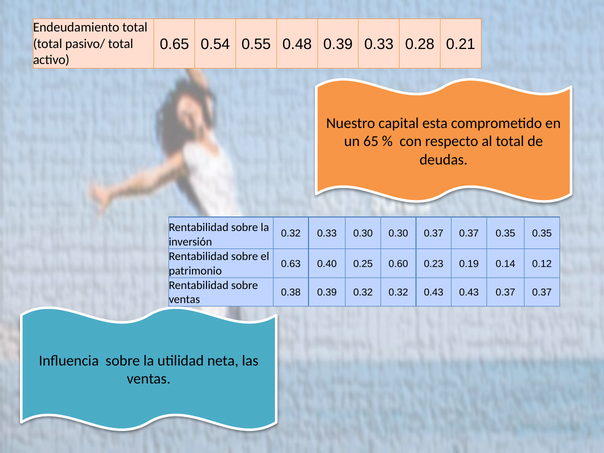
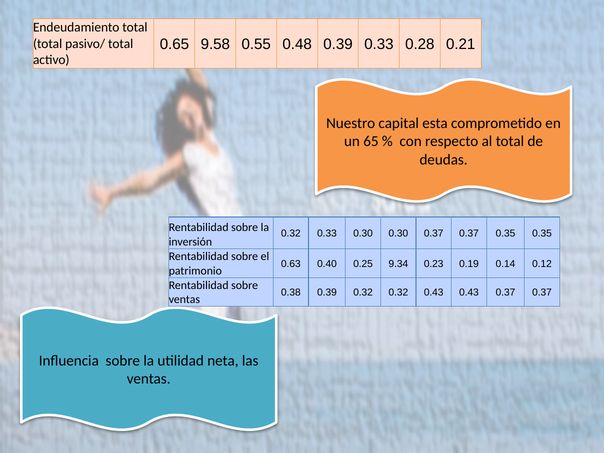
0.54: 0.54 -> 9.58
0.60: 0.60 -> 9.34
